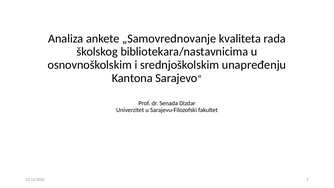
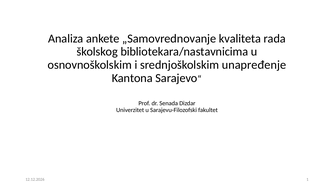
unapređenju: unapređenju -> unapređenje
